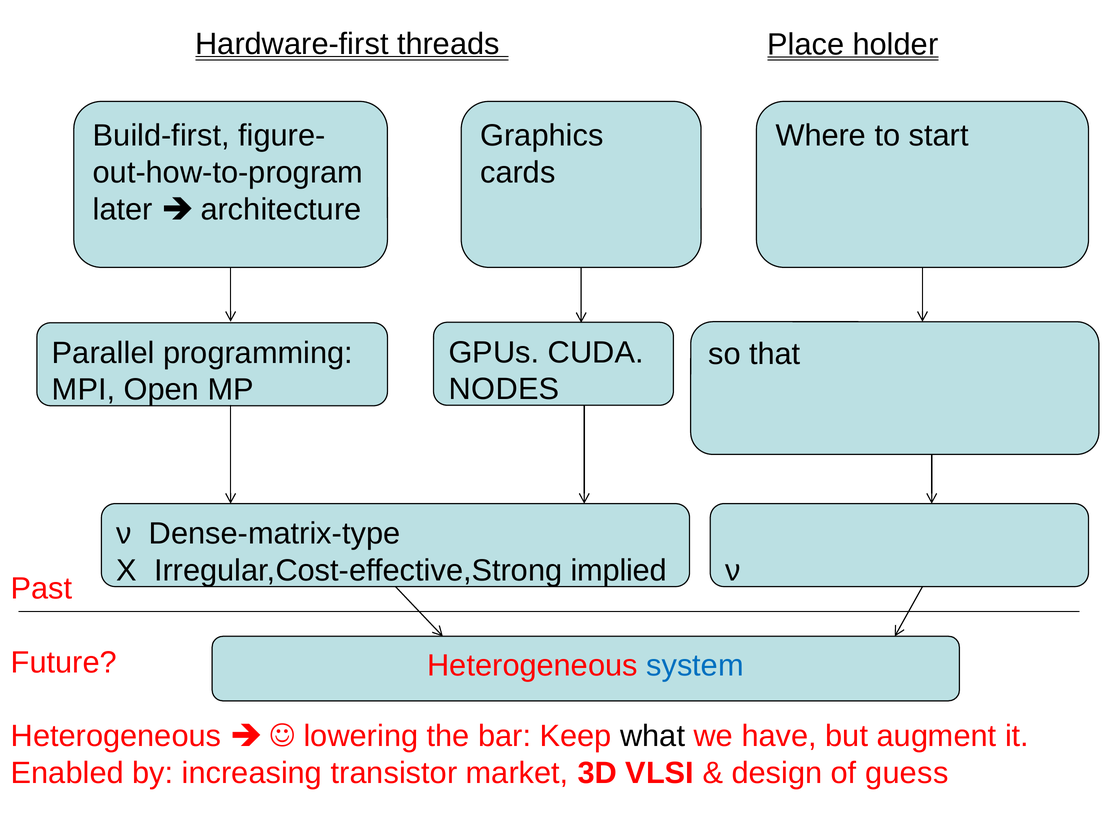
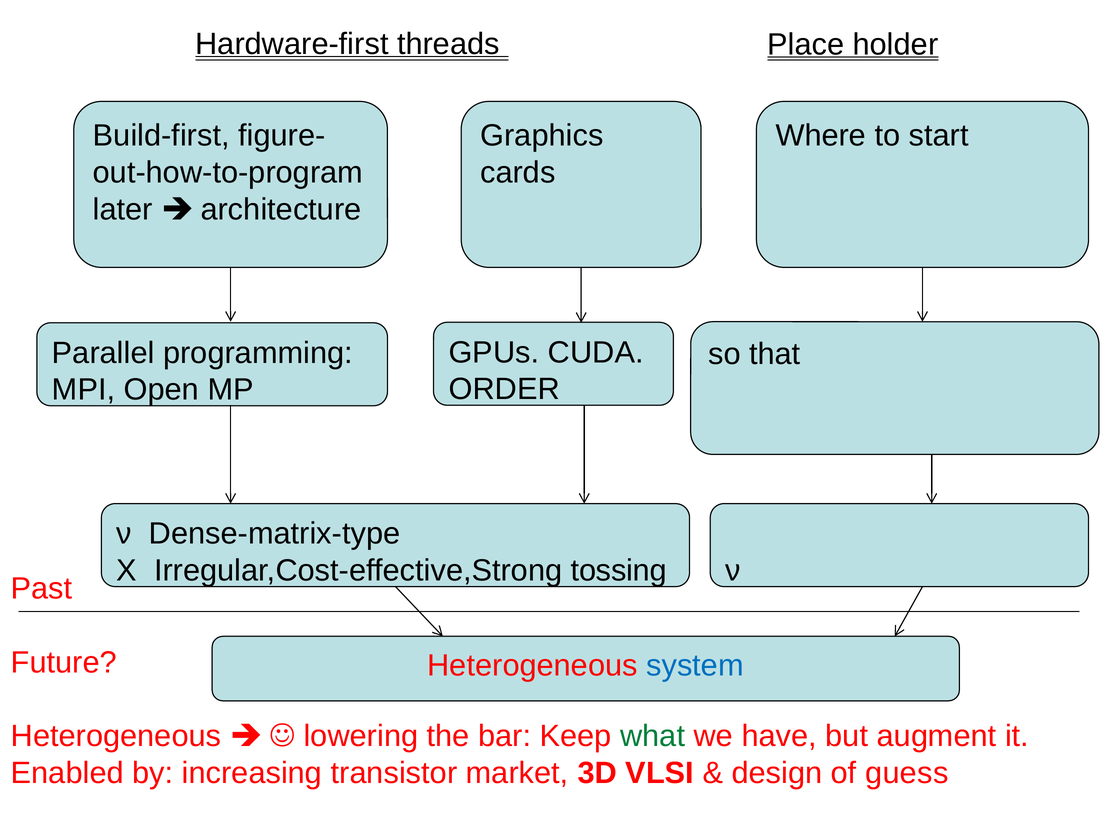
NODES: NODES -> ORDER
implied: implied -> tossing
what colour: black -> green
